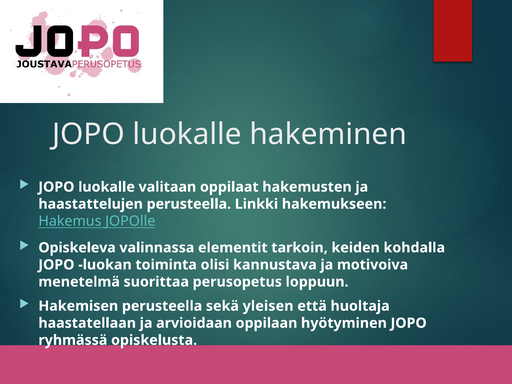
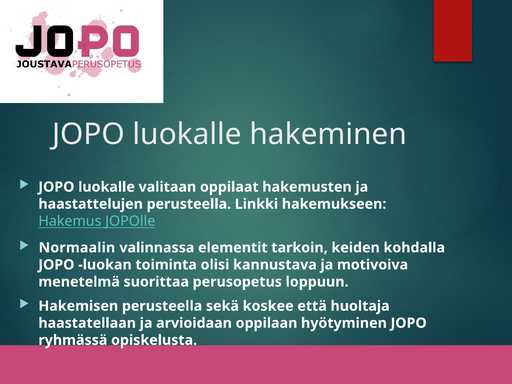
Opiskeleva: Opiskeleva -> Normaalin
yleisen: yleisen -> koskee
